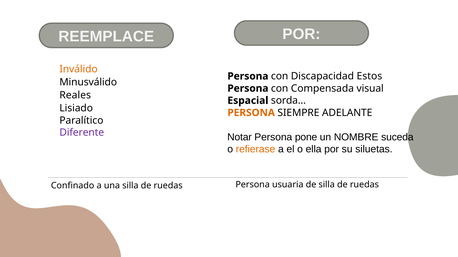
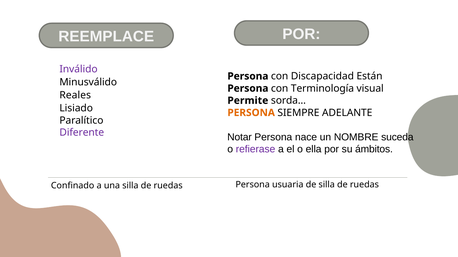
Inválido colour: orange -> purple
Estos: Estos -> Están
Compensada: Compensada -> Terminología
Espacial: Espacial -> Permite
pone: pone -> nace
refierase colour: orange -> purple
siluetas: siluetas -> ámbitos
